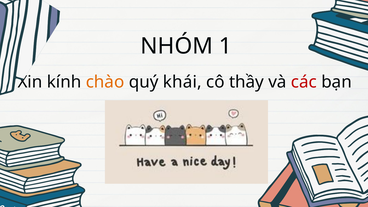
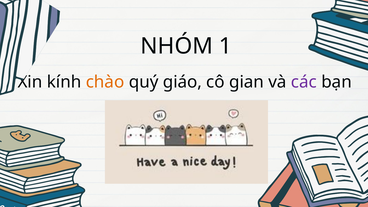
khái: khái -> giáo
thầy: thầy -> gian
các colour: red -> purple
